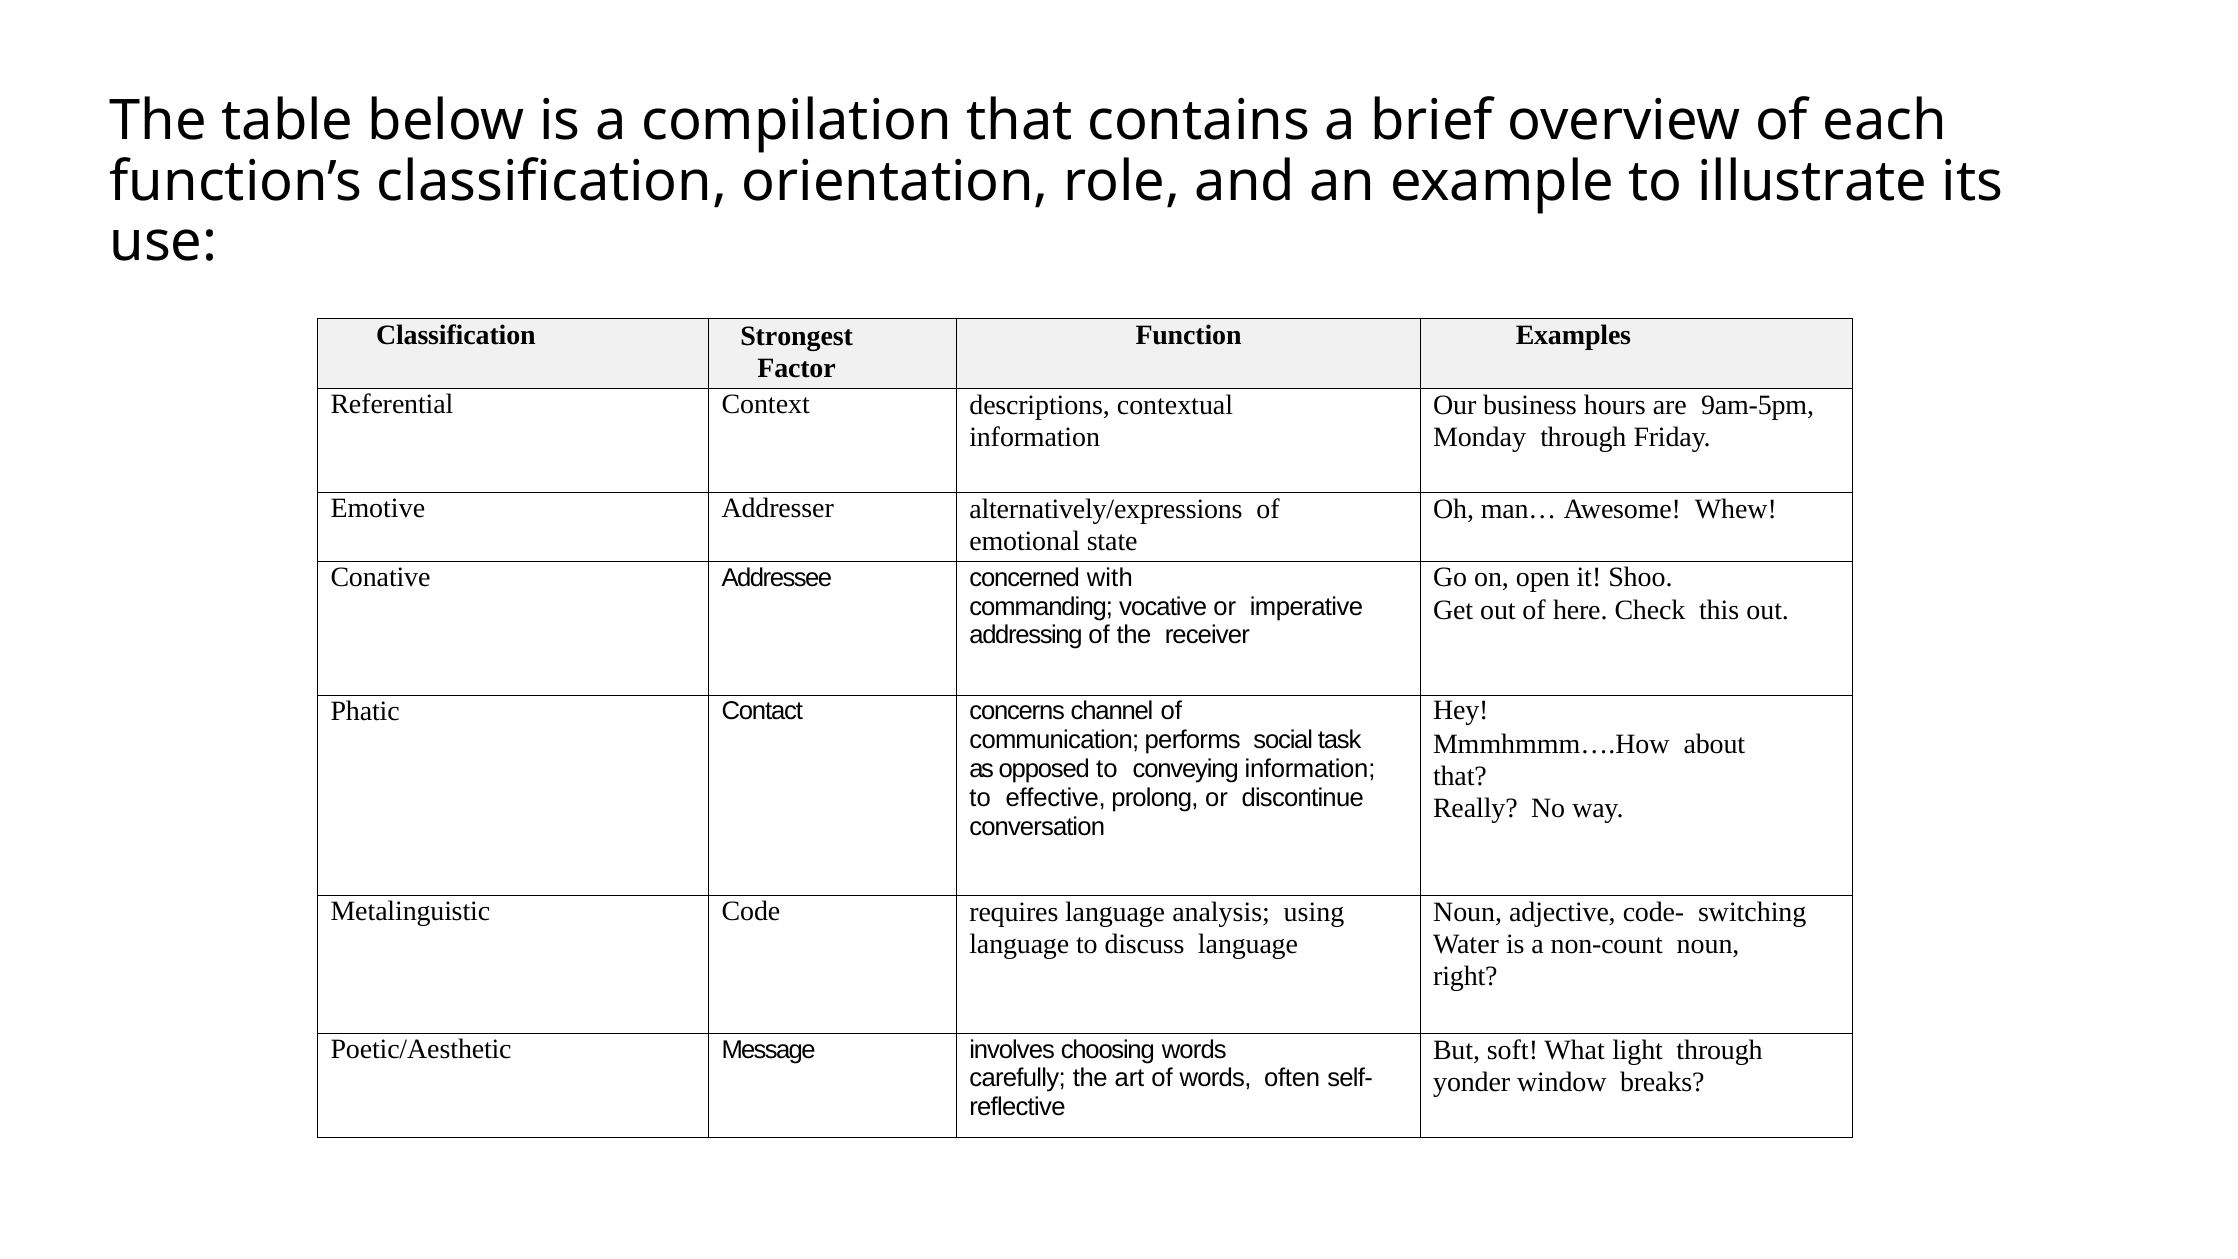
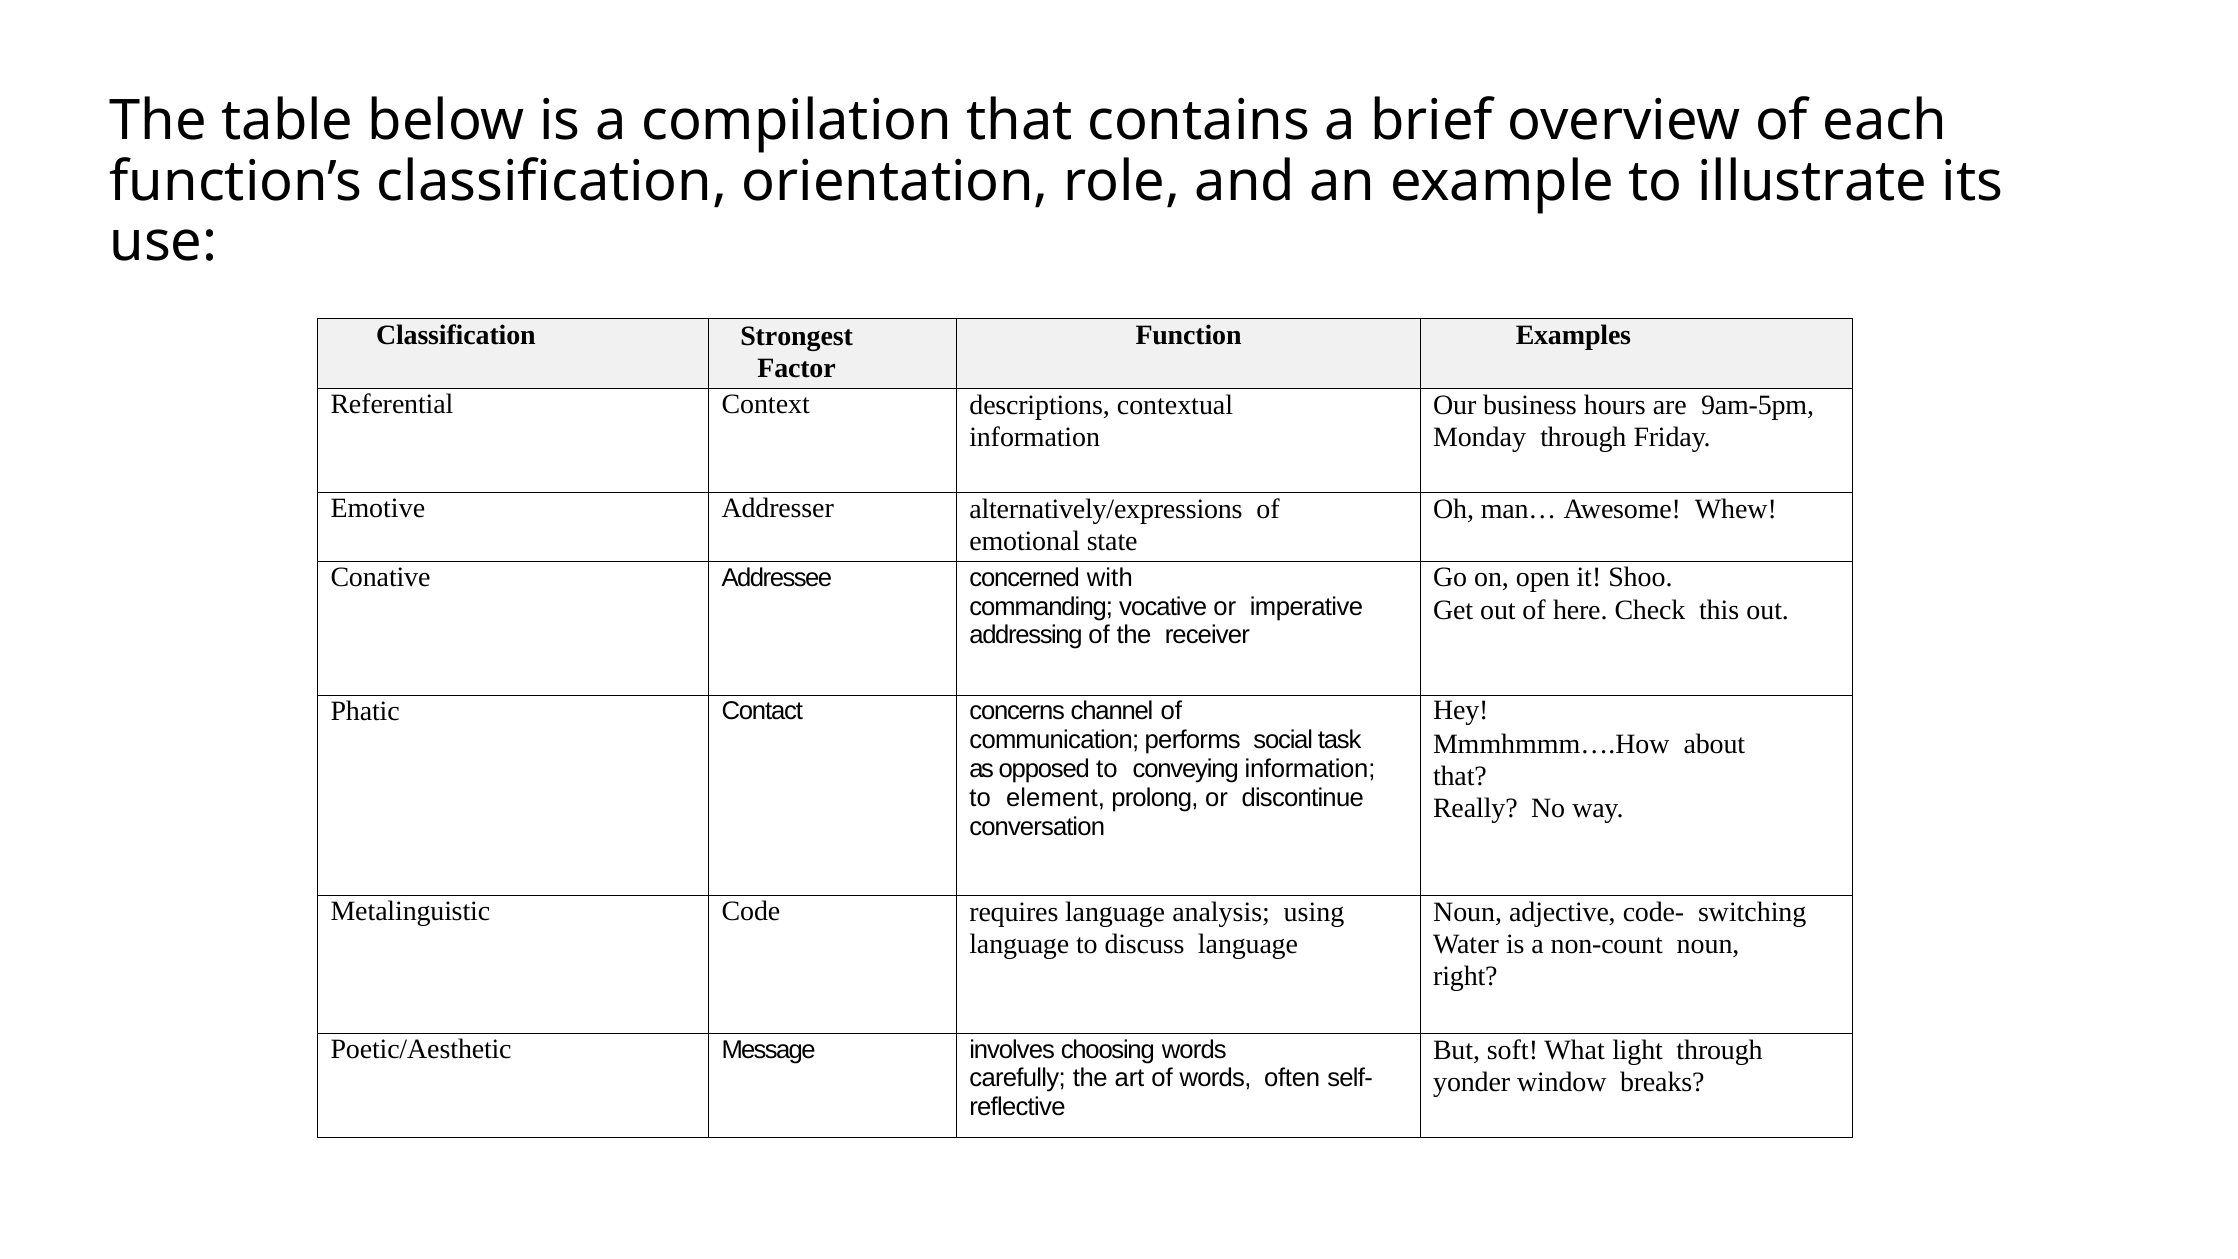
effective: effective -> element
